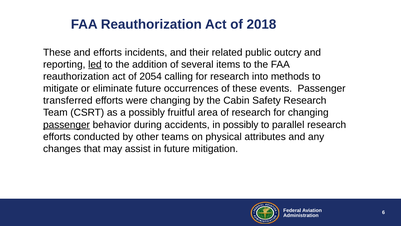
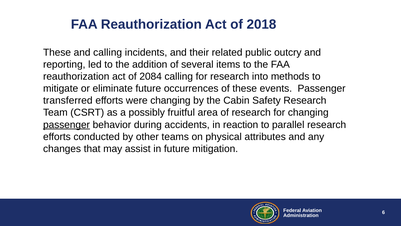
and efforts: efforts -> calling
led underline: present -> none
2054: 2054 -> 2084
in possibly: possibly -> reaction
